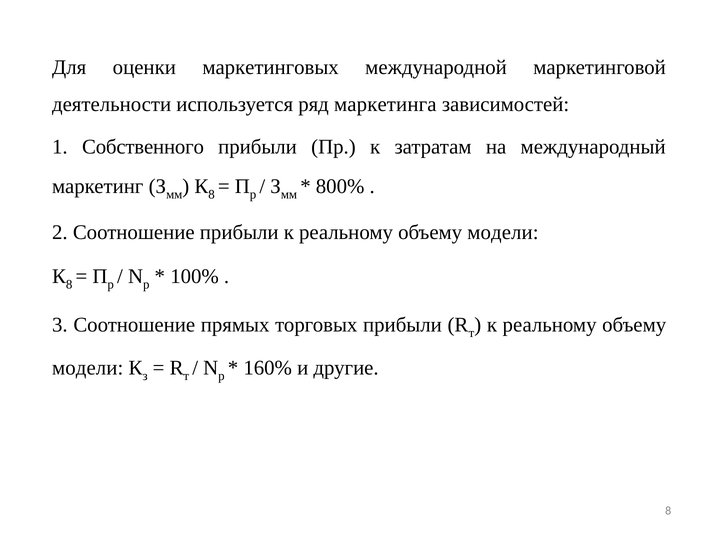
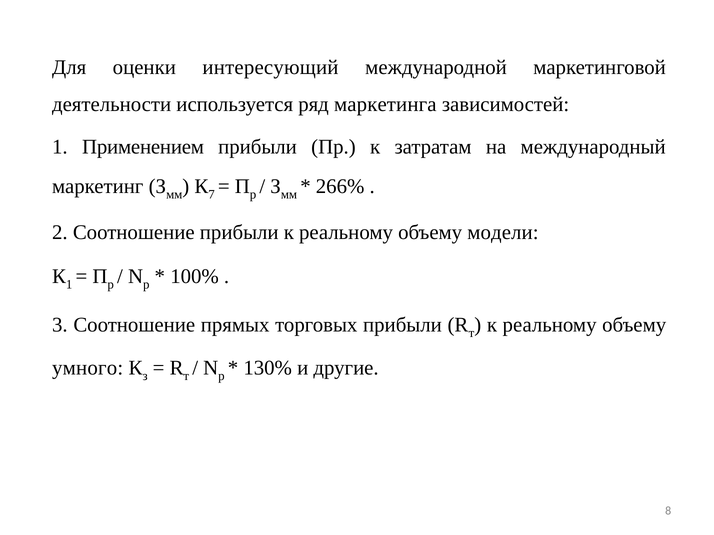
маркетинговых: маркетинговых -> интересующий
Собственного: Собственного -> Применением
8 at (211, 195): 8 -> 7
800%: 800% -> 266%
8 at (69, 285): 8 -> 1
модели at (88, 368): модели -> умного
160%: 160% -> 130%
